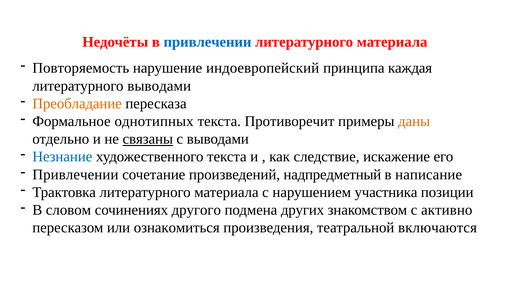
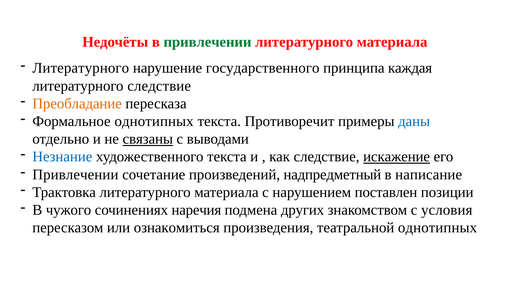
привлечении at (207, 42) colour: blue -> green
Повторяемость at (81, 68): Повторяемость -> Литературного
индоевропейский: индоевропейский -> государственного
литературного выводами: выводами -> следствие
даны colour: orange -> blue
искажение underline: none -> present
участника: участника -> поставлен
словом: словом -> чужого
другого: другого -> наречия
активно: активно -> условия
театральной включаются: включаются -> однотипных
